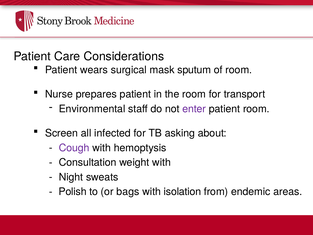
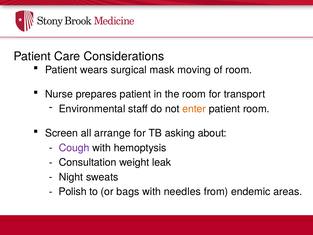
sputum: sputum -> moving
enter colour: purple -> orange
infected: infected -> arrange
weight with: with -> leak
isolation: isolation -> needles
